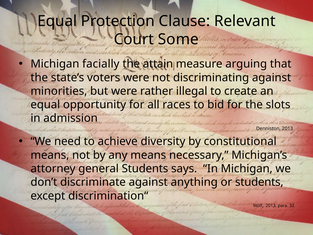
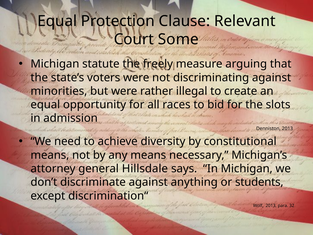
facially: facially -> statute
attain: attain -> freely
general Students: Students -> Hillsdale
